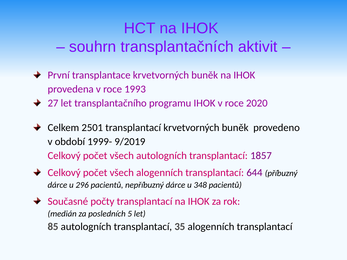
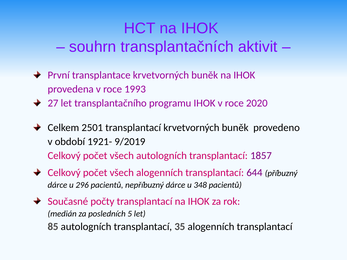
1999-: 1999- -> 1921-
